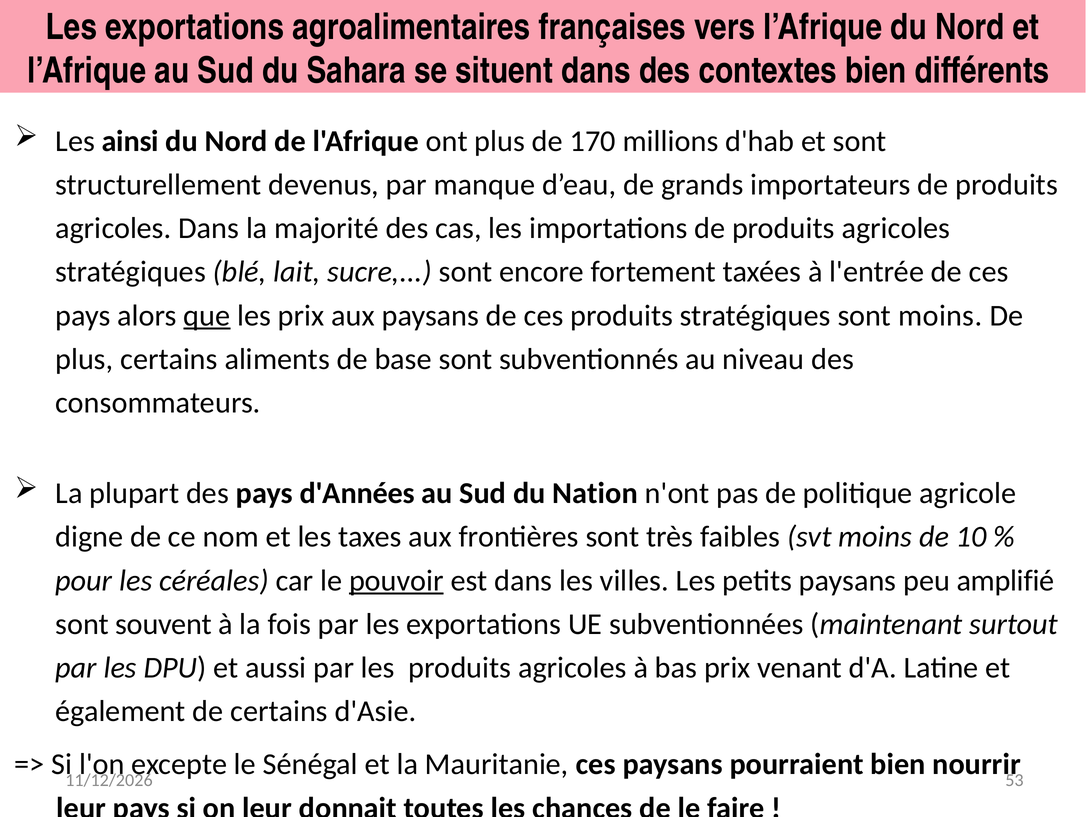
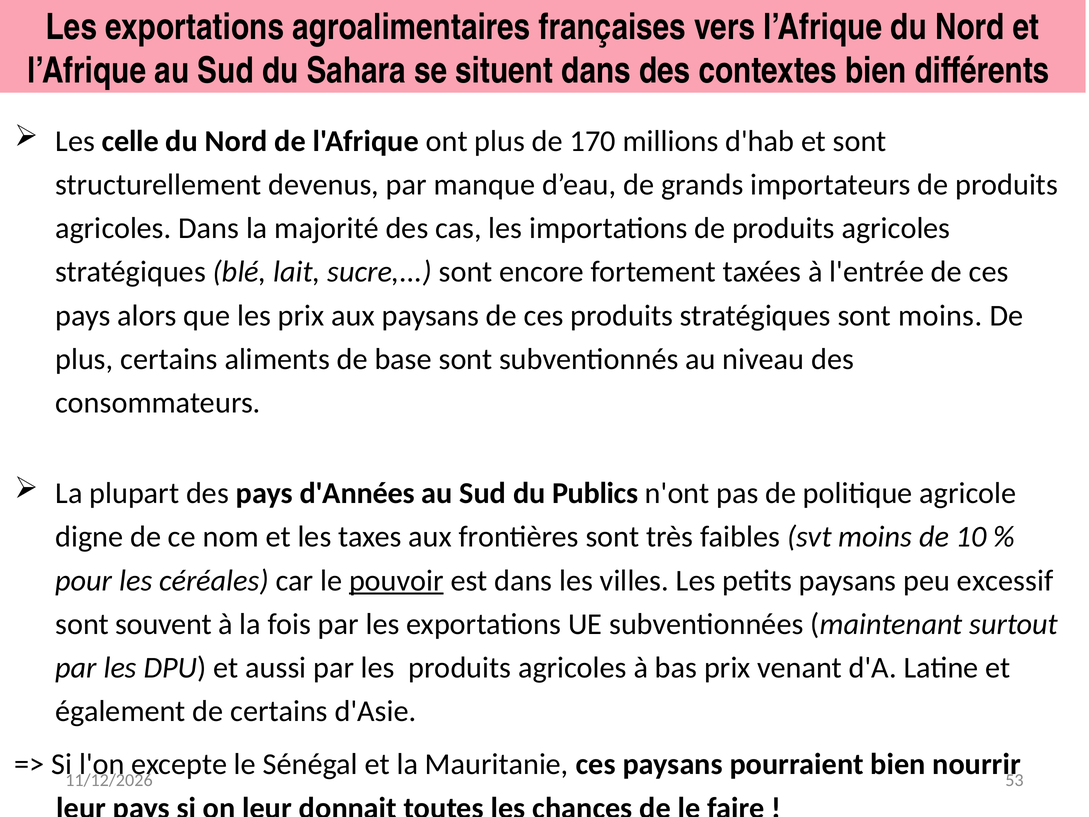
ainsi: ainsi -> celle
que underline: present -> none
Nation: Nation -> Publics
amplifié: amplifié -> excessif
